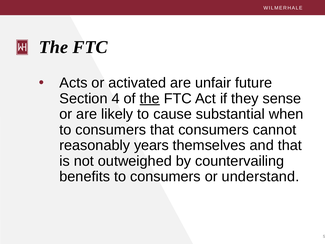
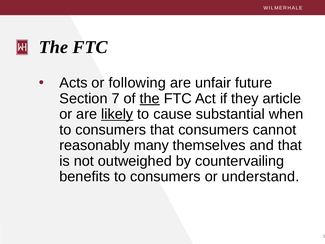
activated: activated -> following
4: 4 -> 7
sense: sense -> article
likely underline: none -> present
years: years -> many
